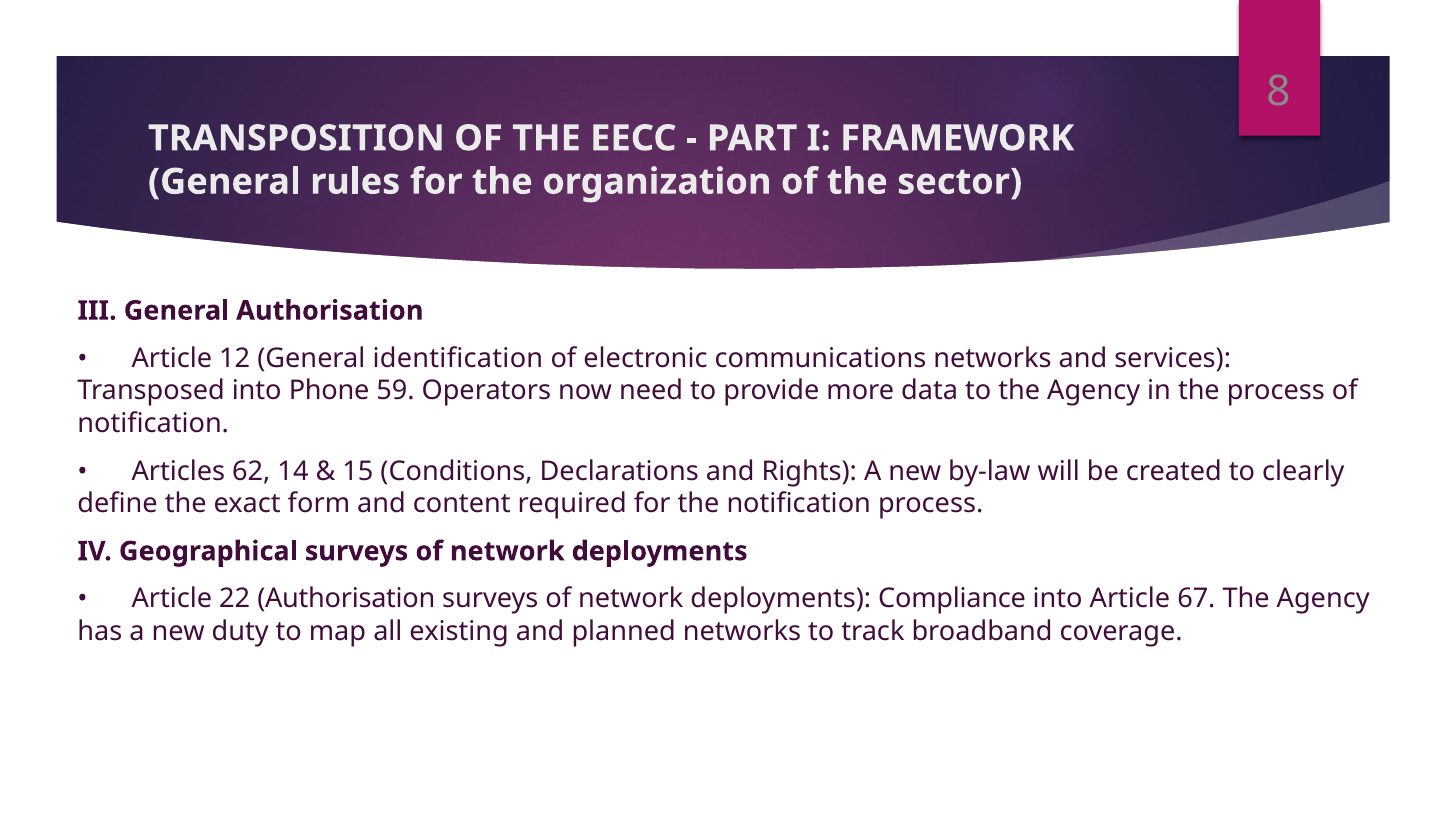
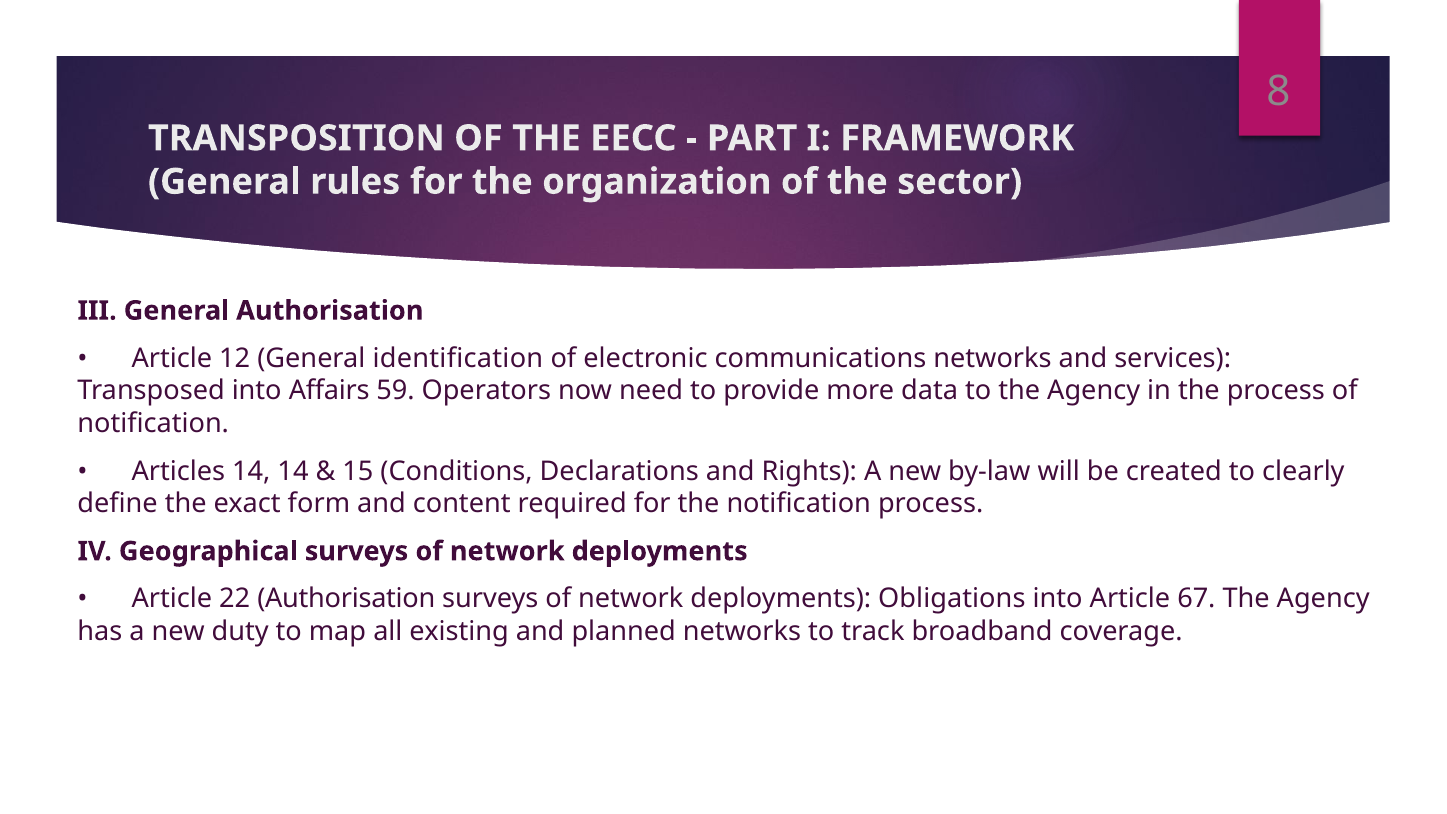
Phone: Phone -> Affairs
Articles 62: 62 -> 14
Compliance: Compliance -> Obligations
